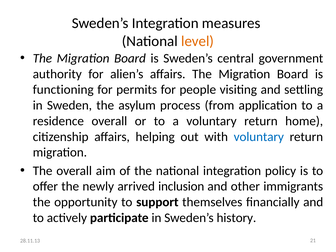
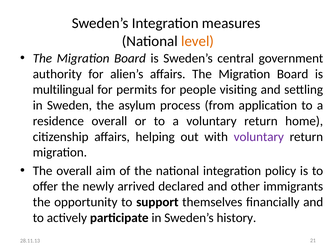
functioning: functioning -> multilingual
voluntary at (259, 137) colour: blue -> purple
inclusion: inclusion -> declared
